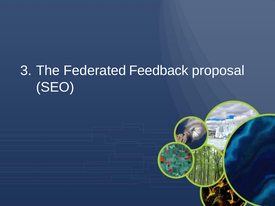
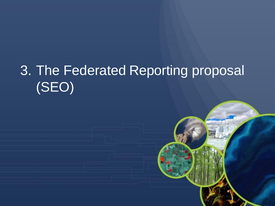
Feedback: Feedback -> Reporting
